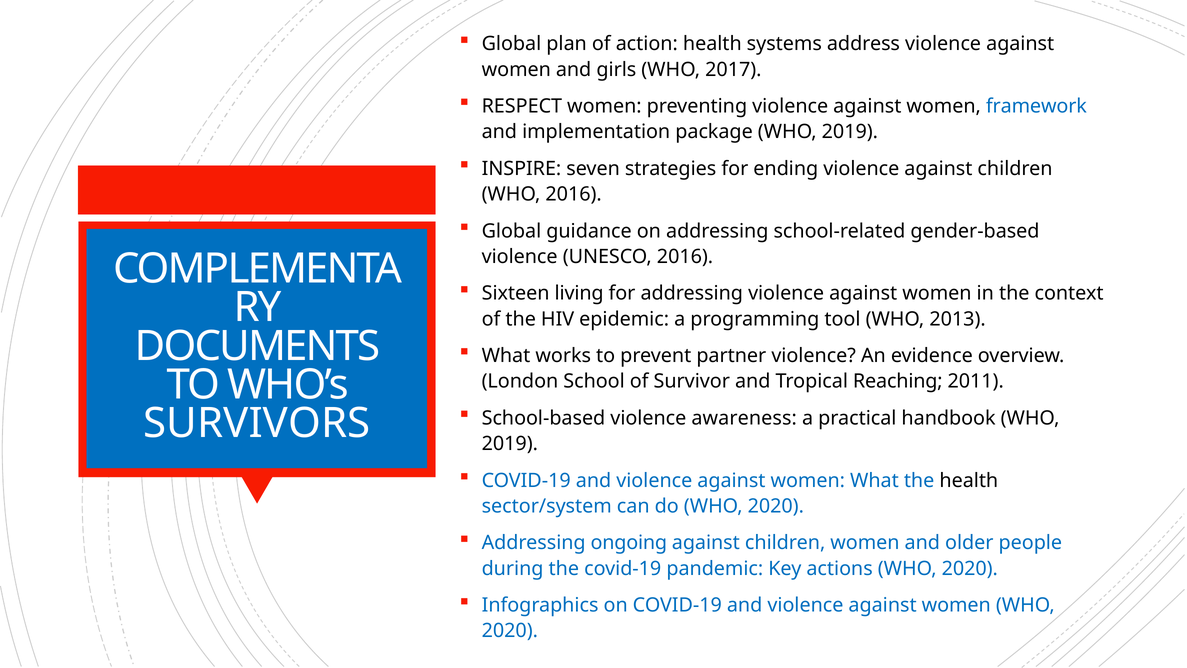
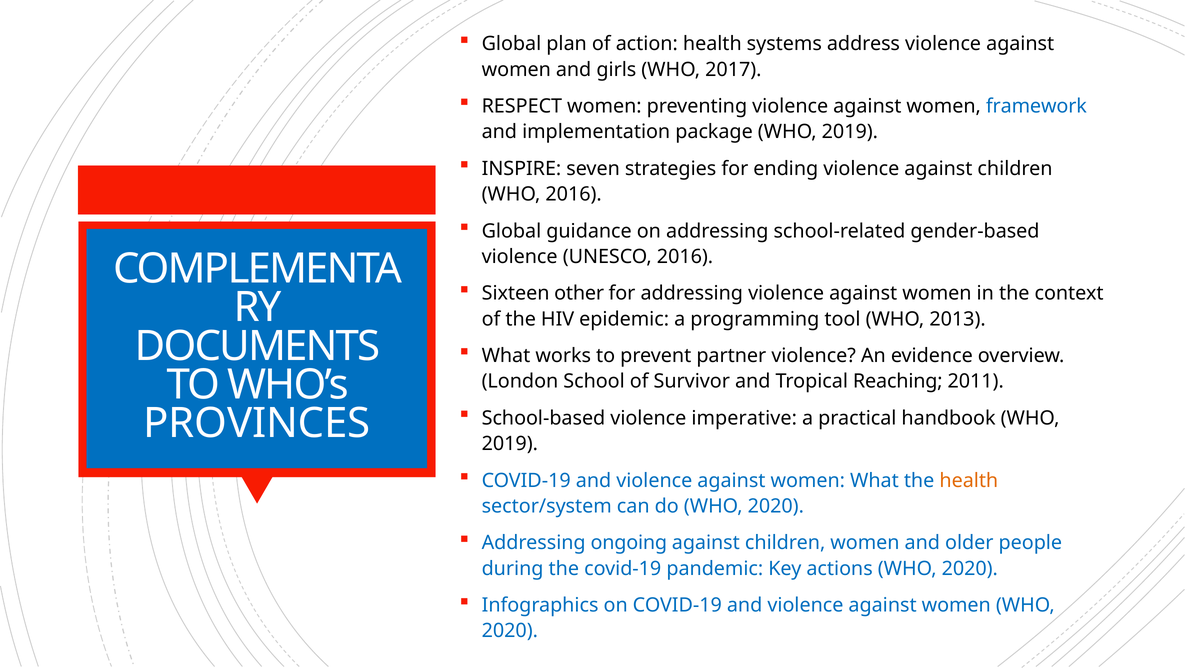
living: living -> other
awareness: awareness -> imperative
SURVIVORS: SURVIVORS -> PROVINCES
health at (969, 480) colour: black -> orange
